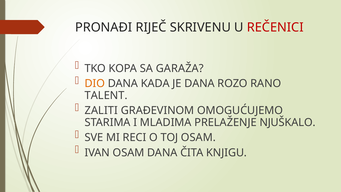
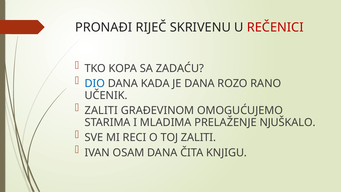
GARAŽA: GARAŽA -> ZADAĆU
DIO colour: orange -> blue
TALENT: TALENT -> UČENIK
TOJ OSAM: OSAM -> ZALITI
